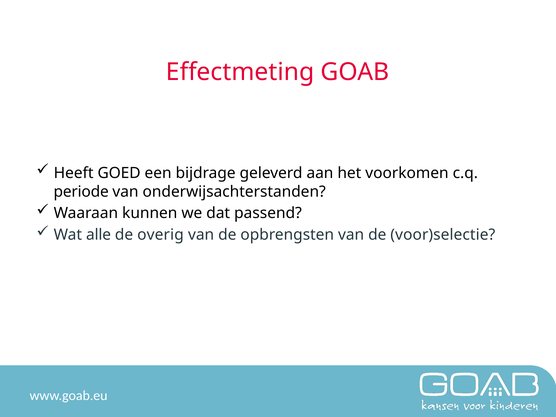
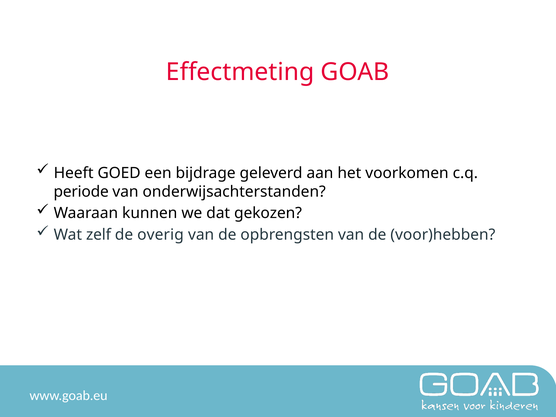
passend: passend -> gekozen
alle: alle -> zelf
voor)selectie: voor)selectie -> voor)hebben
